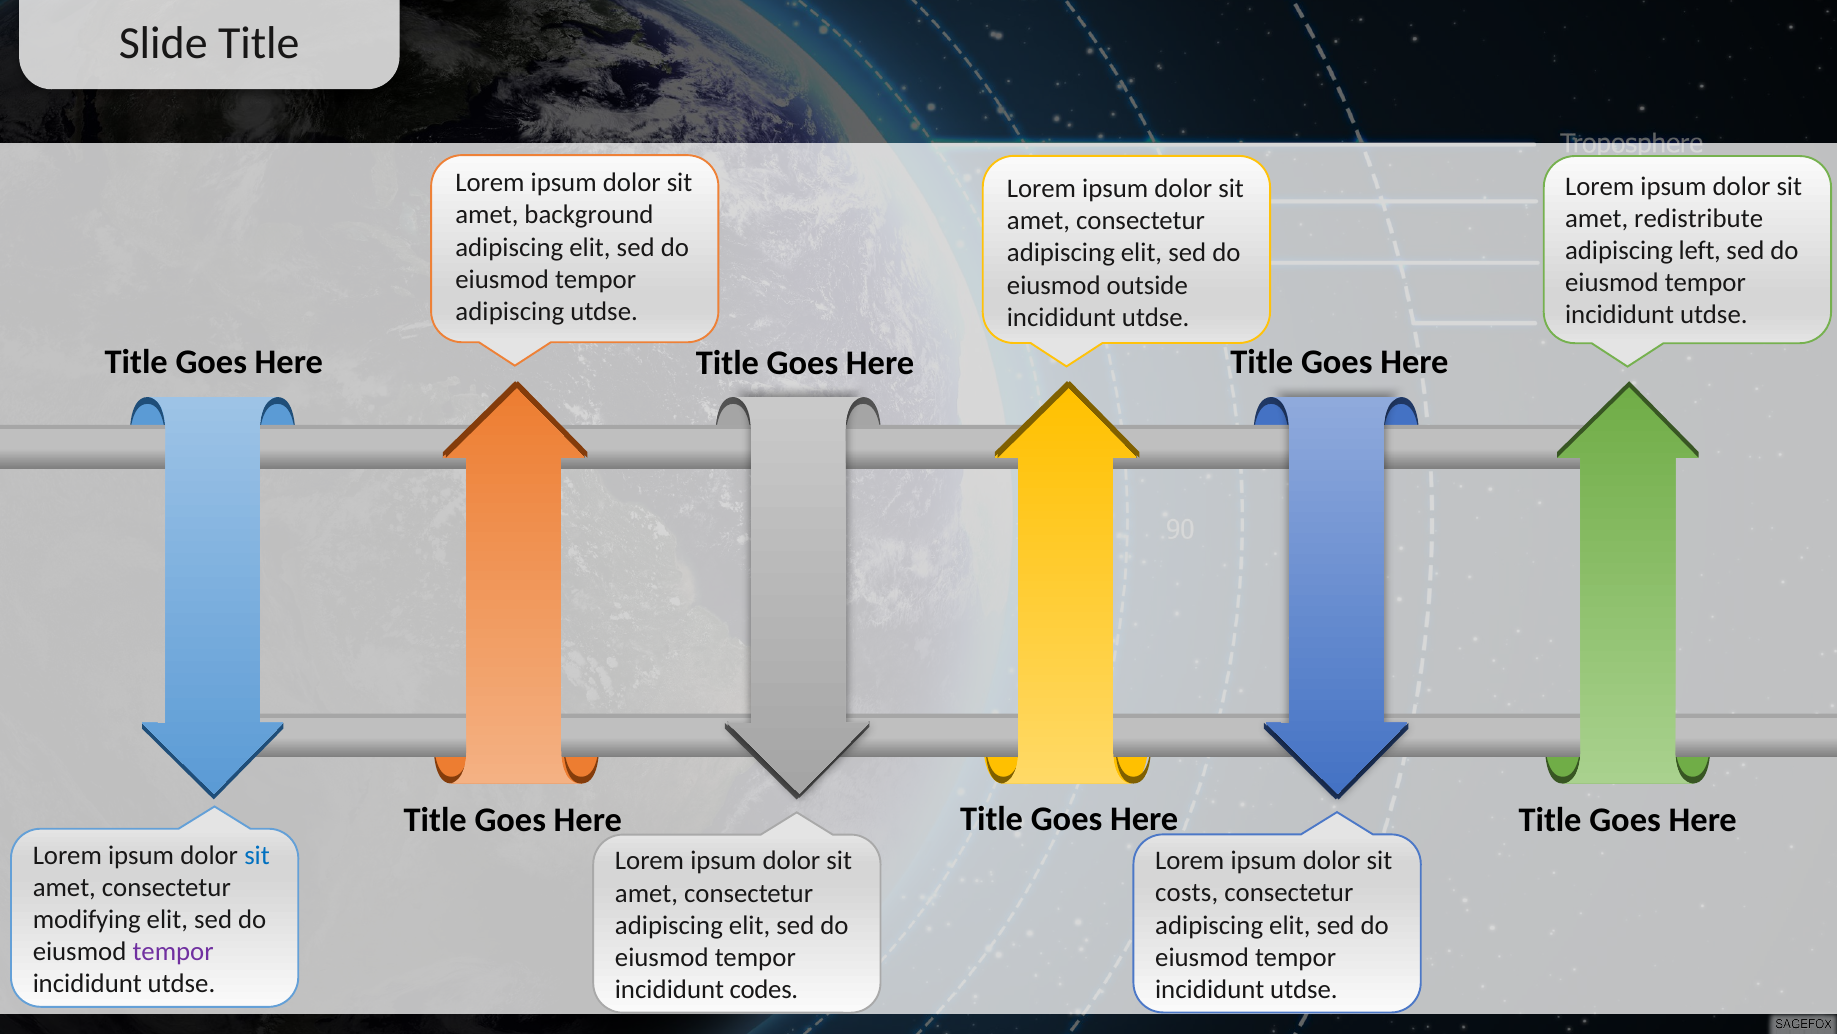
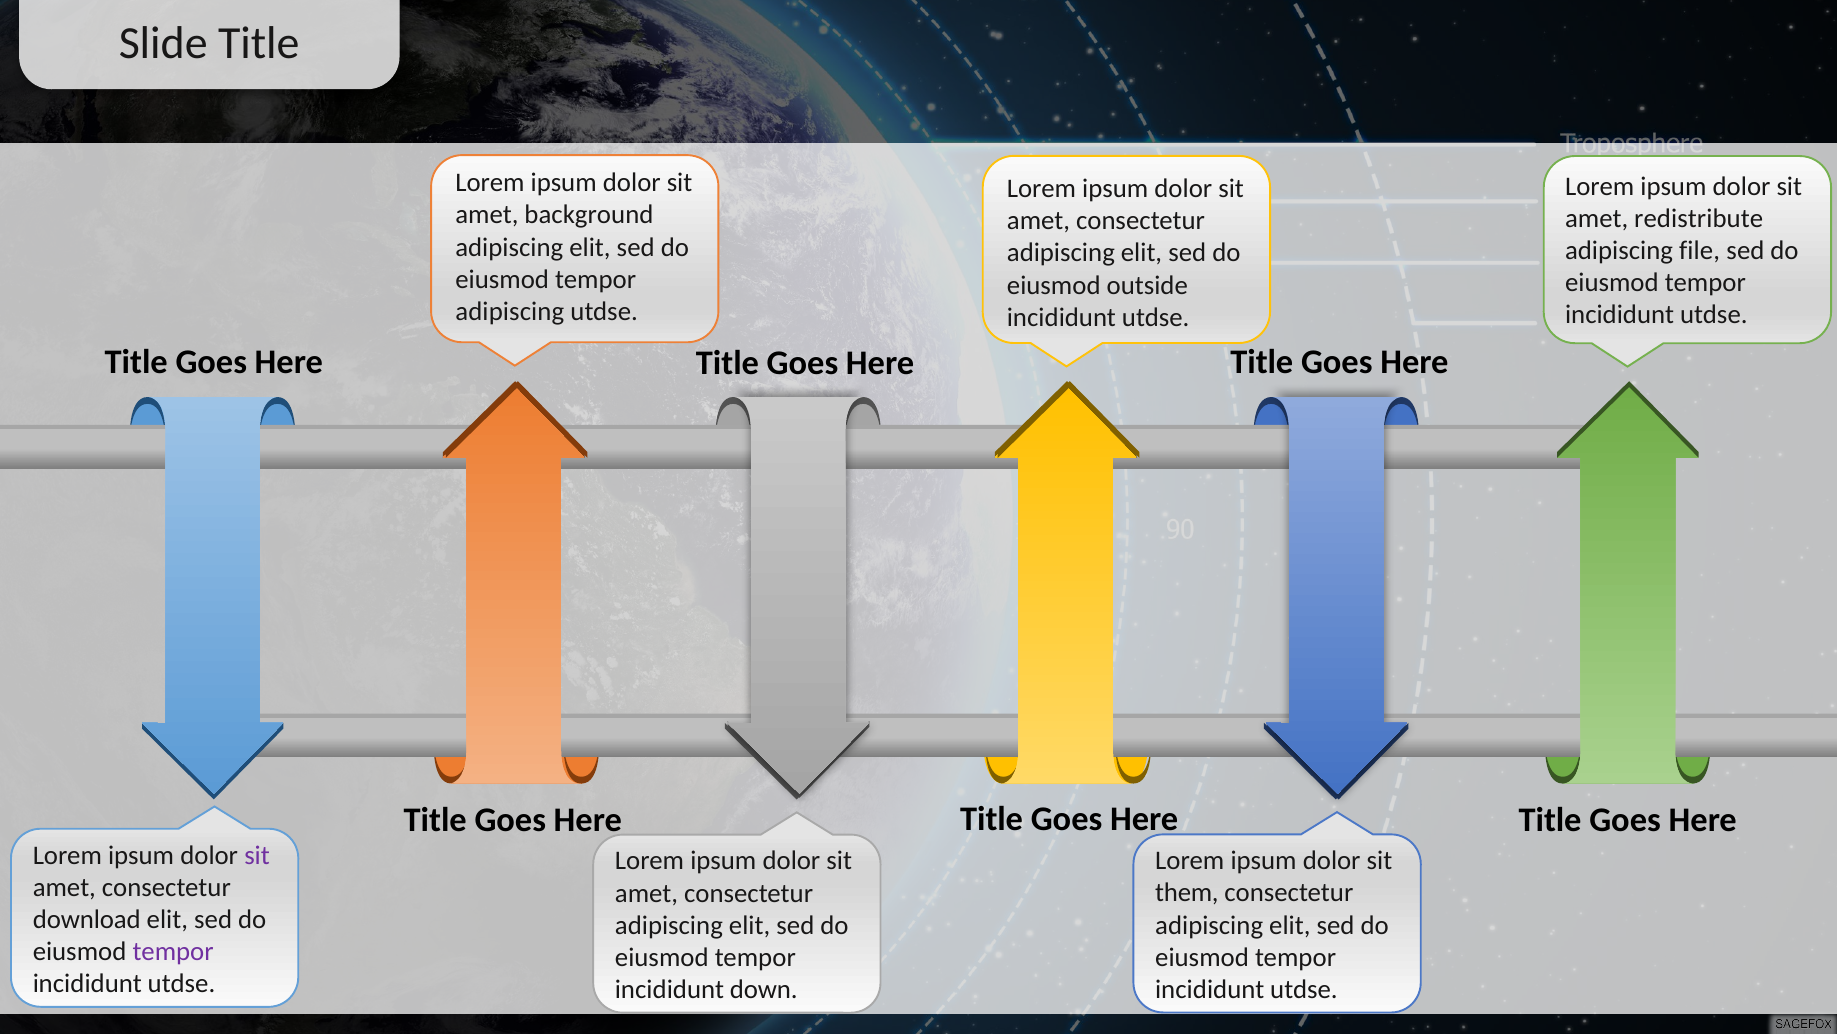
left: left -> file
sit at (257, 855) colour: blue -> purple
costs: costs -> them
modifying: modifying -> download
codes: codes -> down
